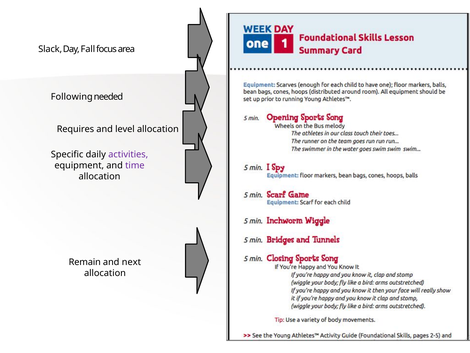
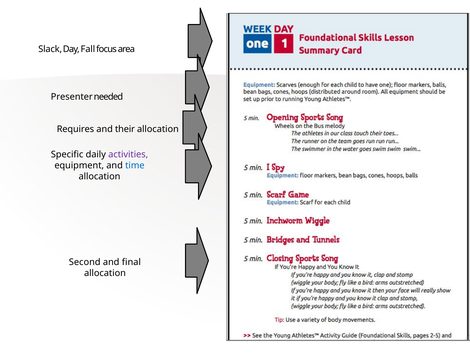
Following: Following -> Presenter
level: level -> their
time colour: purple -> blue
Remain: Remain -> Second
next: next -> final
